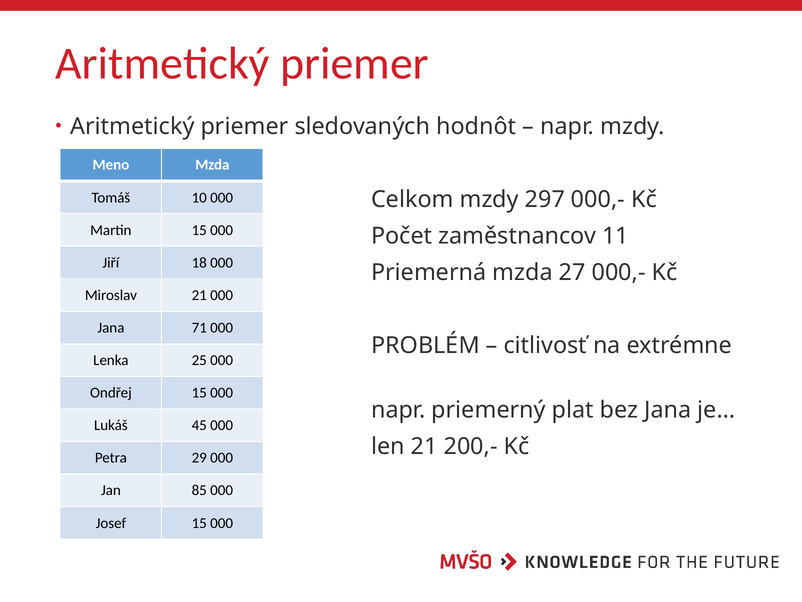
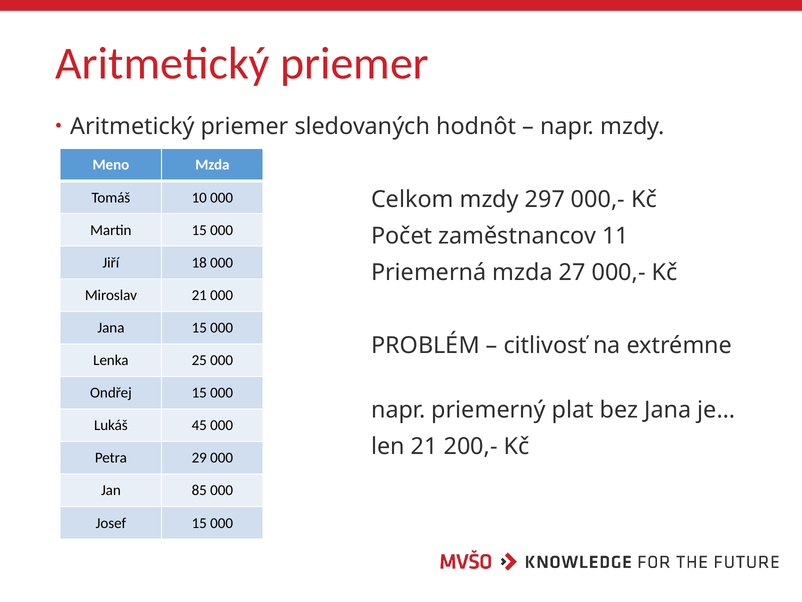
Jana 71: 71 -> 15
